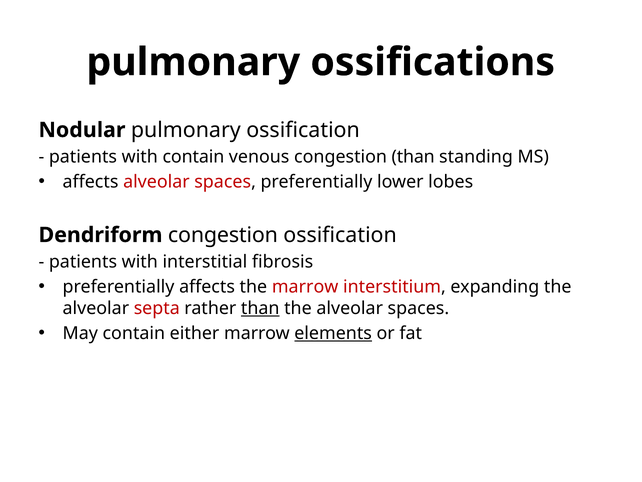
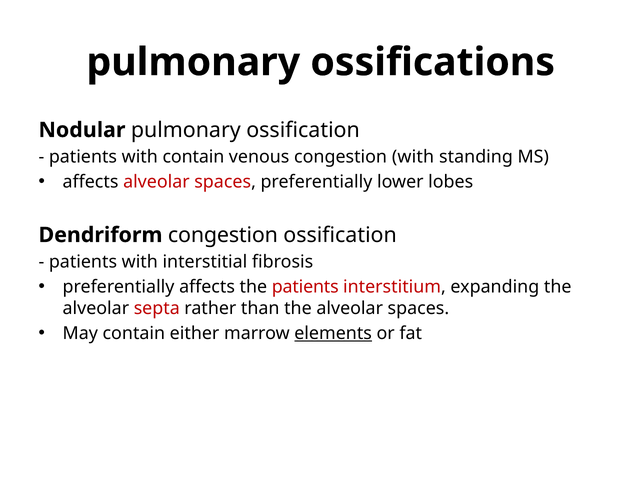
congestion than: than -> with
the marrow: marrow -> patients
than at (260, 308) underline: present -> none
